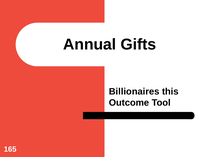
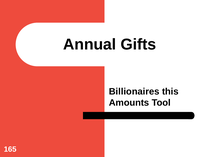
Outcome: Outcome -> Amounts
